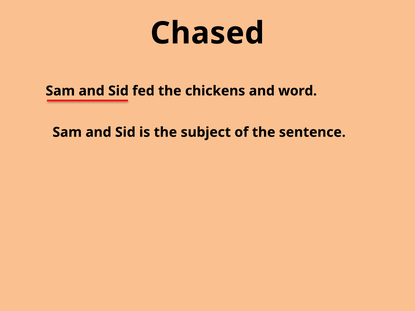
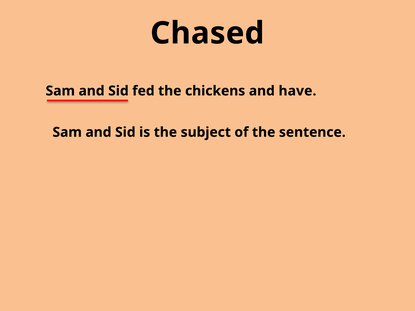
word: word -> have
